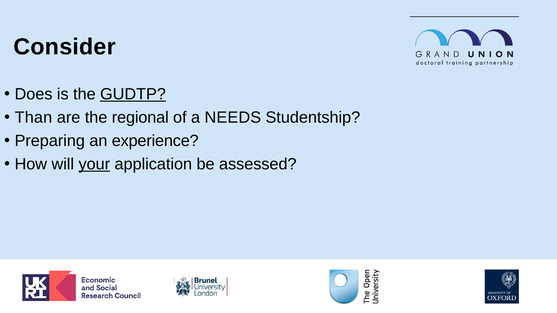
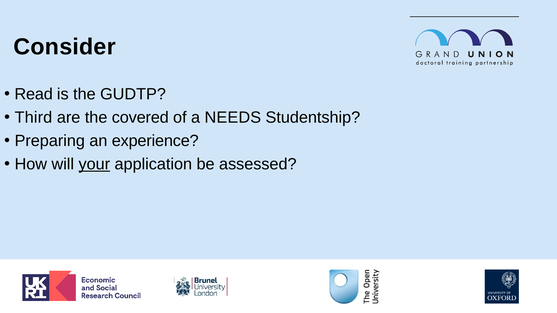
Does: Does -> Read
GUDTP underline: present -> none
Than: Than -> Third
regional: regional -> covered
